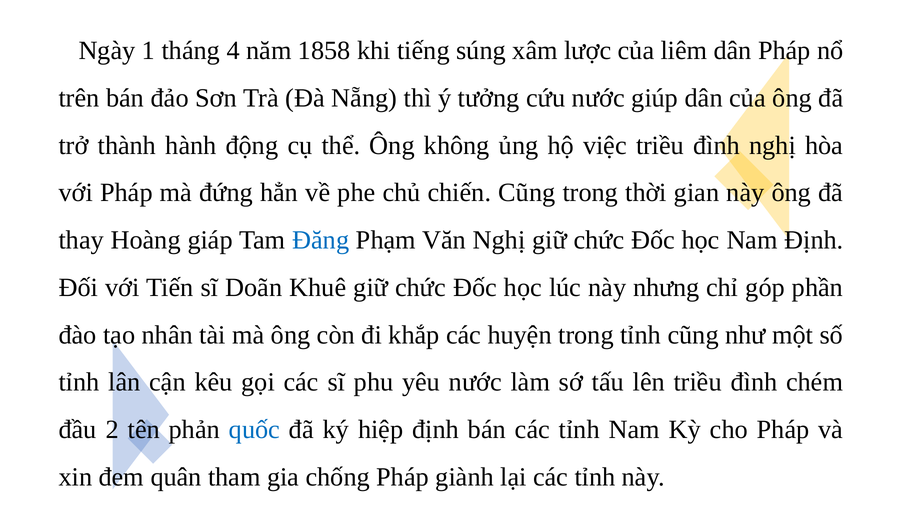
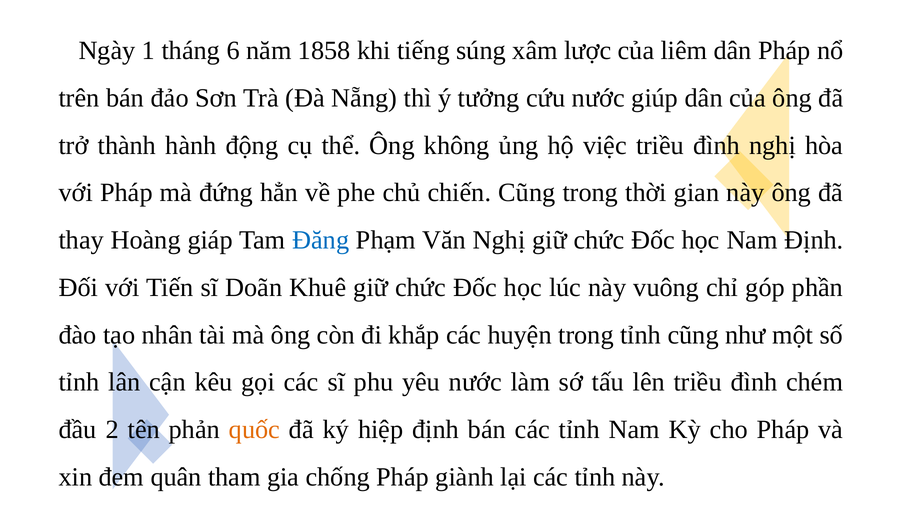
4: 4 -> 6
nhưng: nhưng -> vuông
quốc colour: blue -> orange
